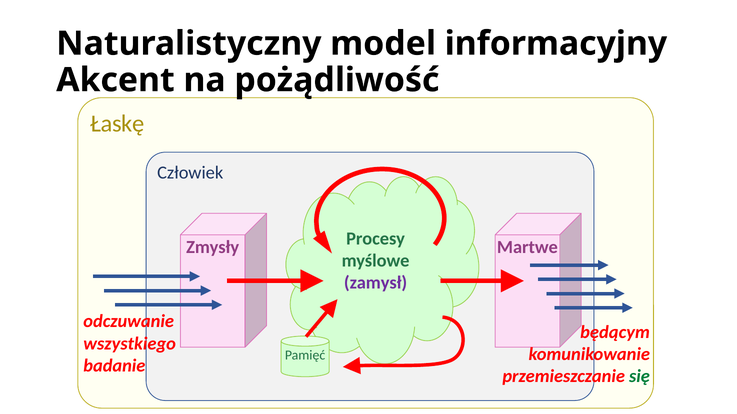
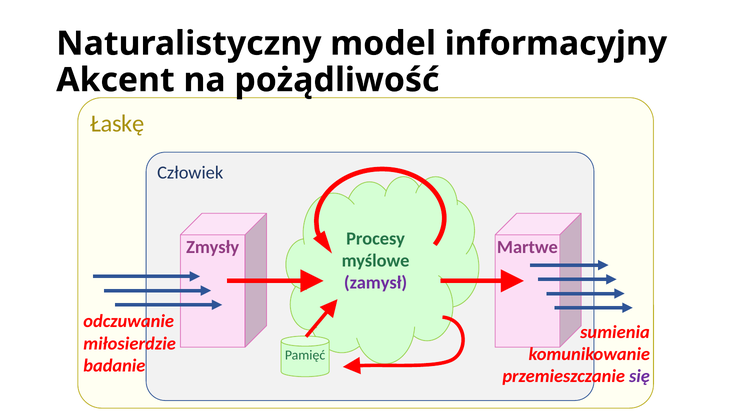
będącym: będącym -> sumienia
wszystkiego: wszystkiego -> miłosierdzie
się colour: green -> purple
